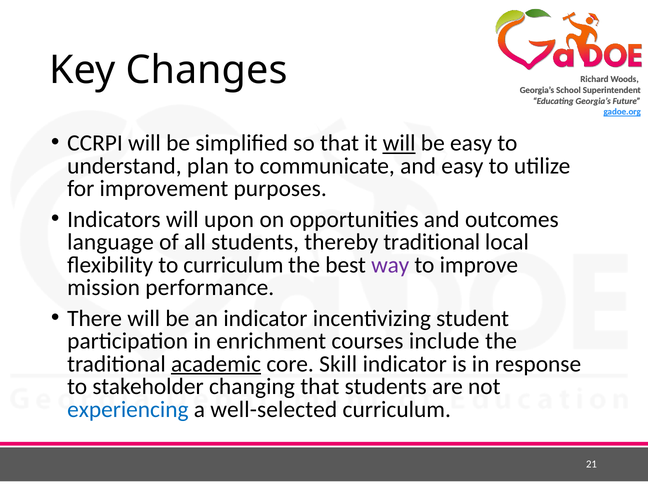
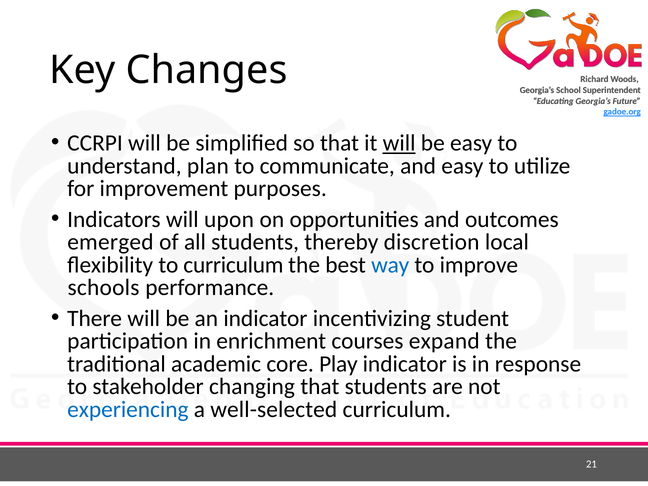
language: language -> emerged
thereby traditional: traditional -> discretion
way colour: purple -> blue
mission: mission -> schools
include: include -> expand
academic underline: present -> none
Skill: Skill -> Play
